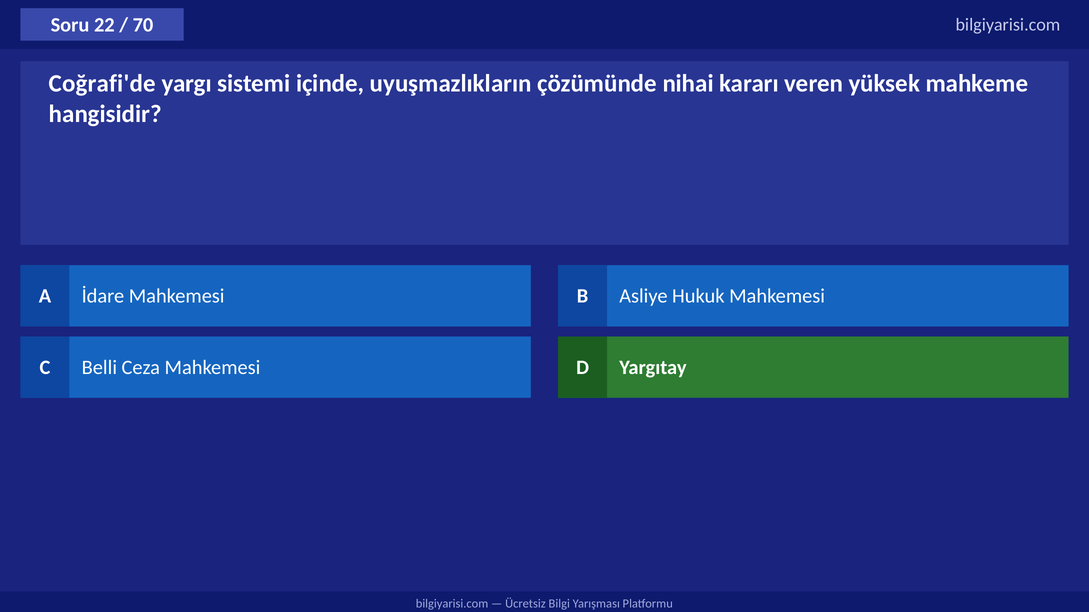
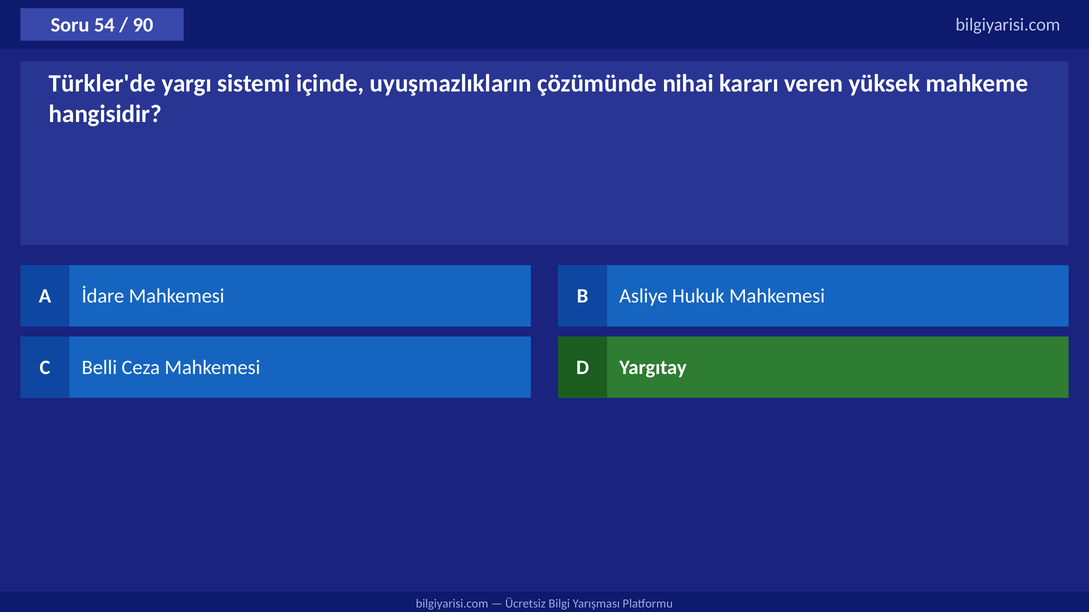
22: 22 -> 54
70: 70 -> 90
Coğrafi'de: Coğrafi'de -> Türkler'de
